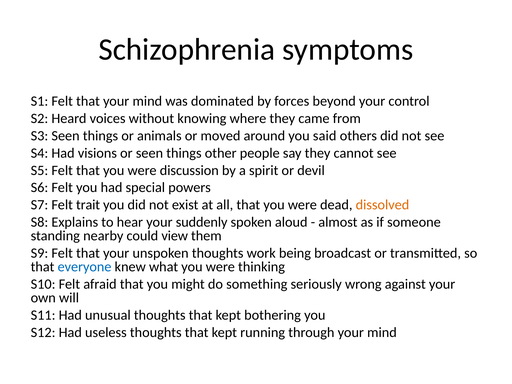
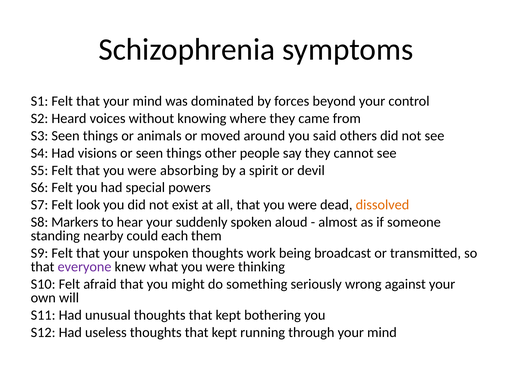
discussion: discussion -> absorbing
trait: trait -> look
Explains: Explains -> Markers
view: view -> each
everyone colour: blue -> purple
